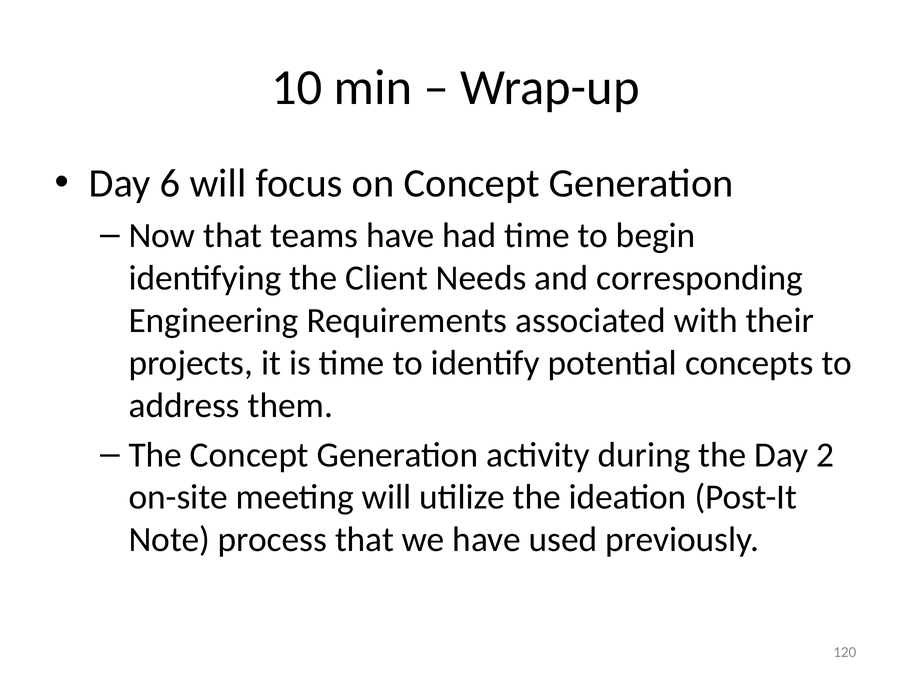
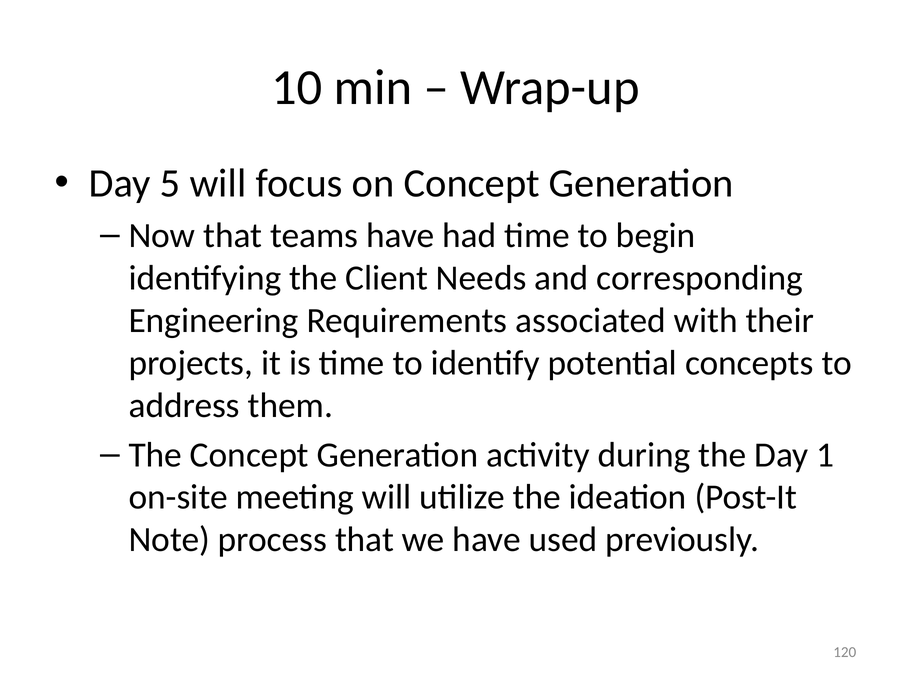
6: 6 -> 5
2: 2 -> 1
